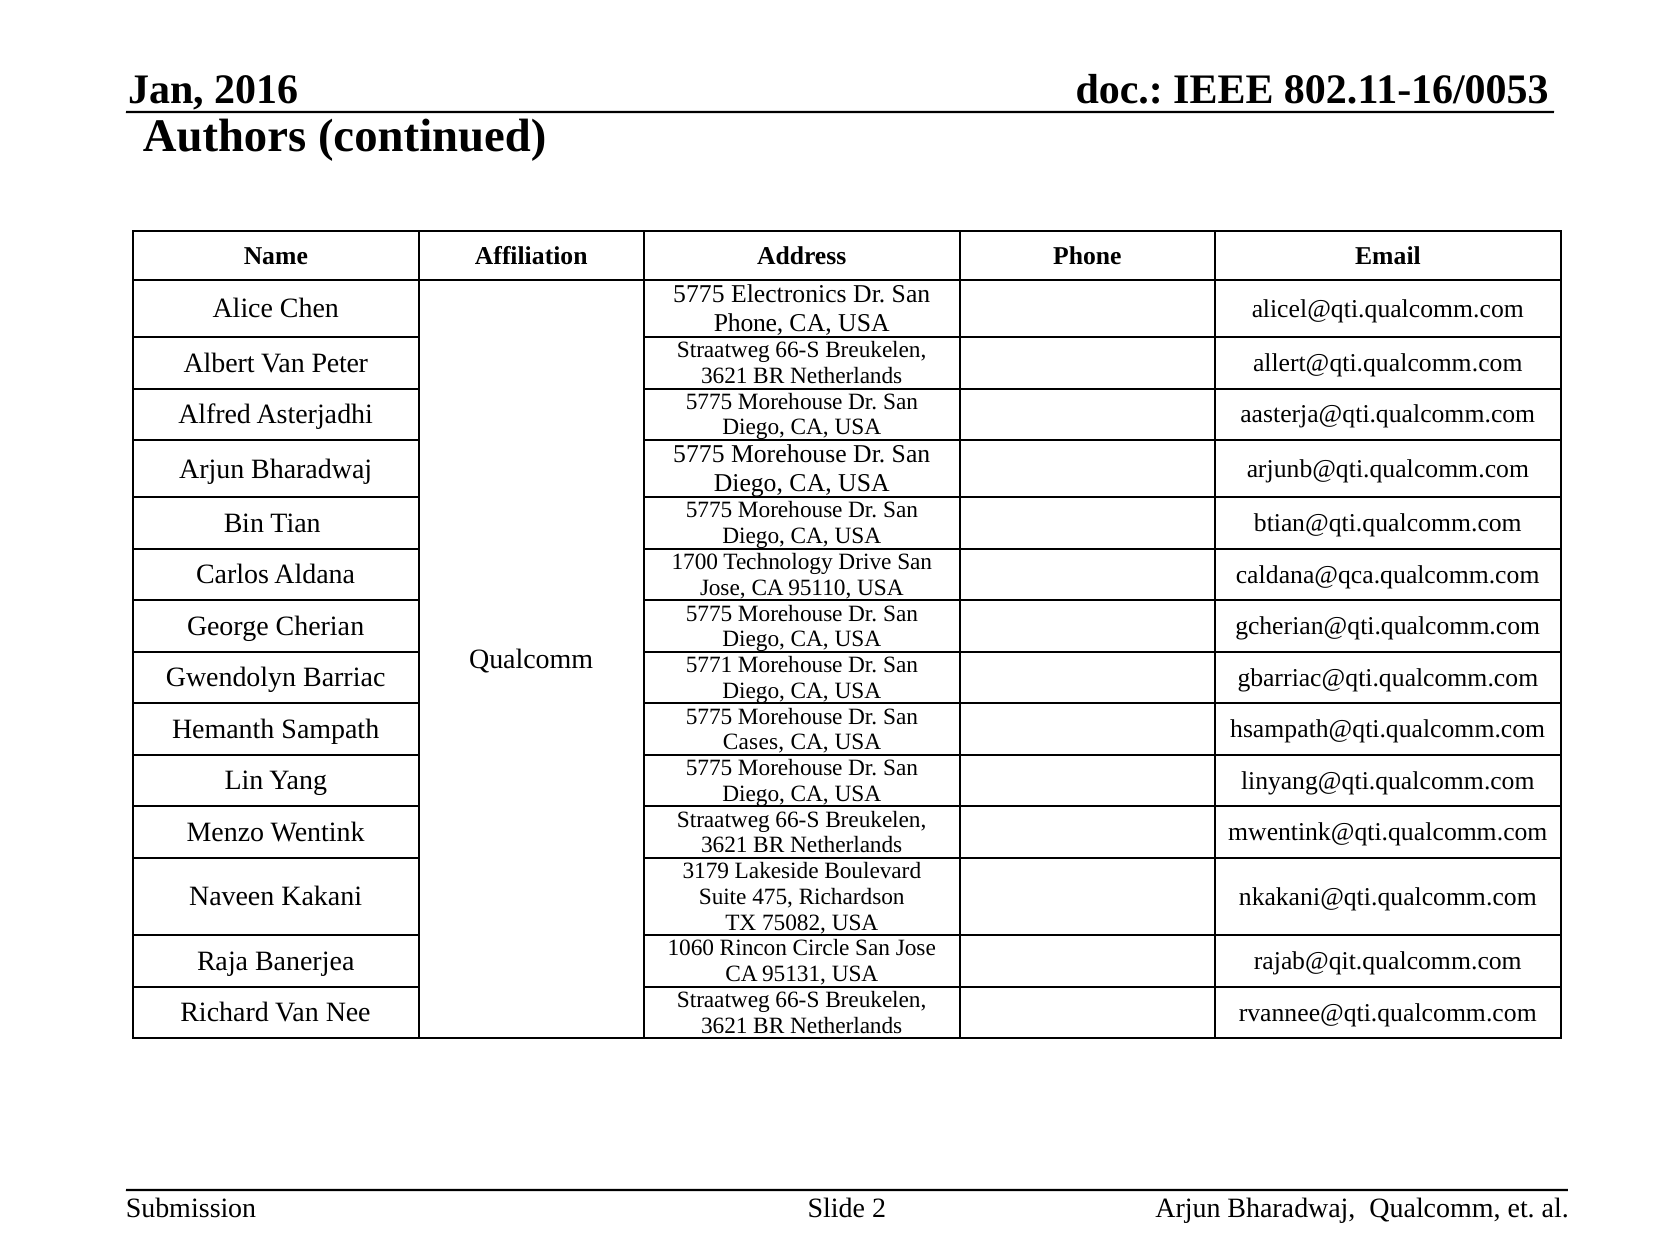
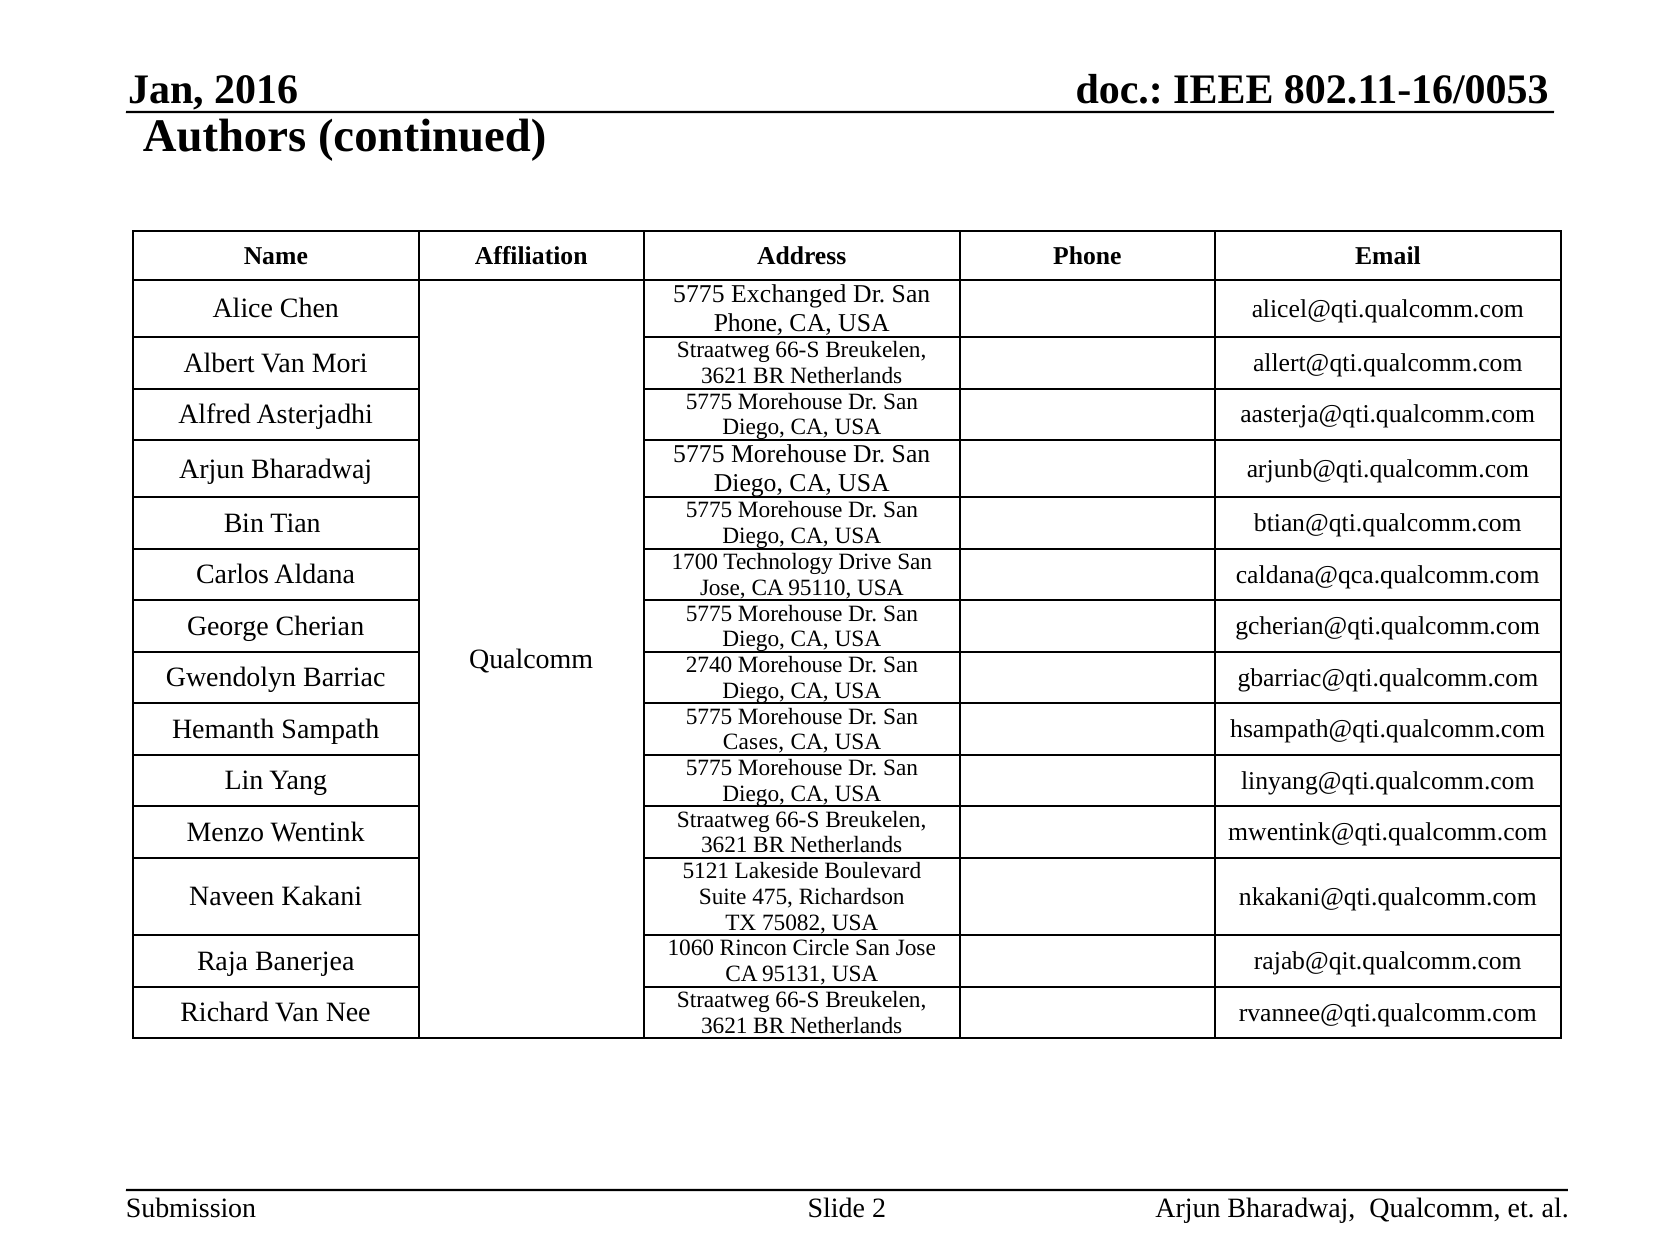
Electronics: Electronics -> Exchanged
Peter: Peter -> Mori
5771: 5771 -> 2740
3179: 3179 -> 5121
